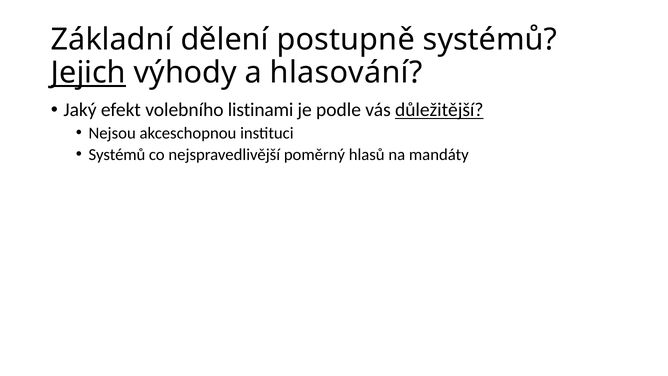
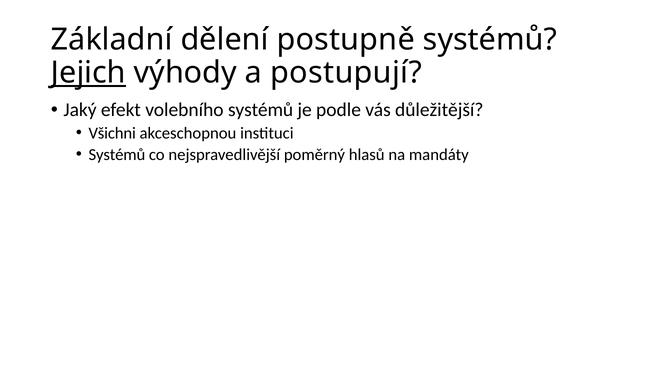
hlasování: hlasování -> postupují
volebního listinami: listinami -> systémů
důležitější underline: present -> none
Nejsou: Nejsou -> Všichni
